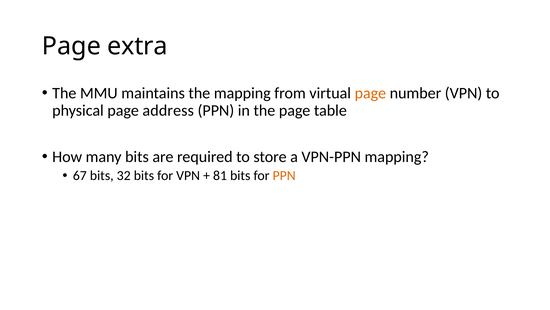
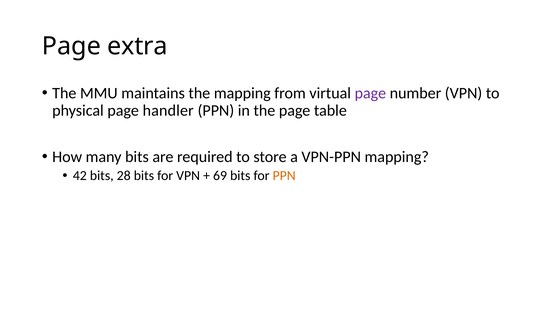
page at (370, 93) colour: orange -> purple
address: address -> handler
67: 67 -> 42
32: 32 -> 28
81: 81 -> 69
